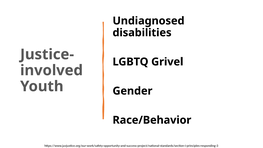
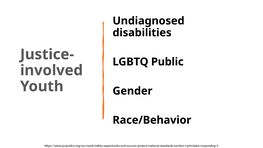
Grivel: Grivel -> Public
